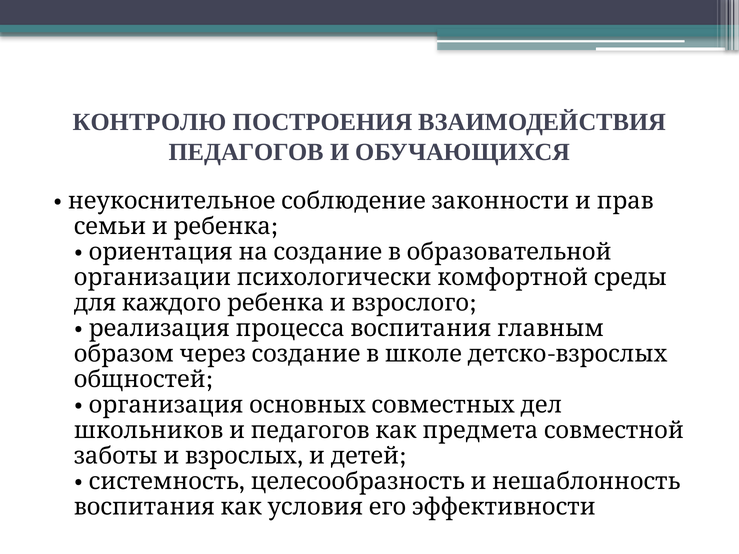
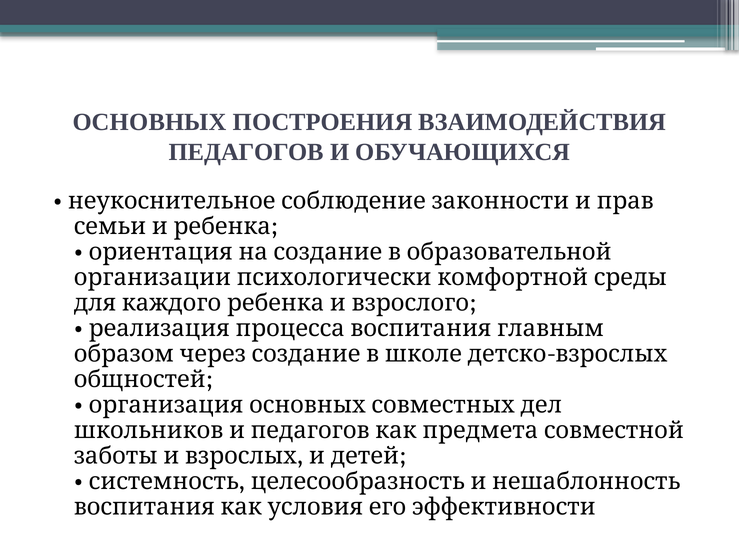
КОНТРОЛЮ: КОНТРОЛЮ -> ОСНОВНЫХ
